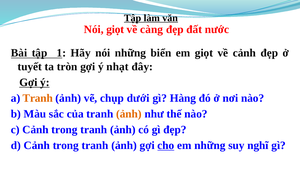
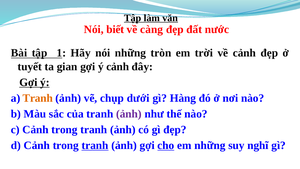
Nói giọt: giọt -> biết
biển: biển -> tròn
em giọt: giọt -> trời
tròn: tròn -> gian
ý nhạt: nhạt -> cảnh
ảnh at (129, 114) colour: orange -> purple
tranh at (95, 145) underline: none -> present
